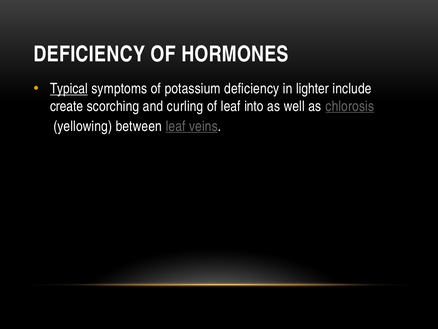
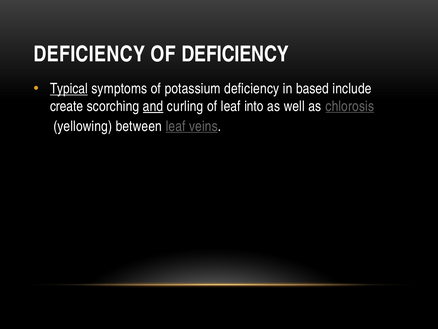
OF HORMONES: HORMONES -> DEFICIENCY
lighter: lighter -> based
and underline: none -> present
